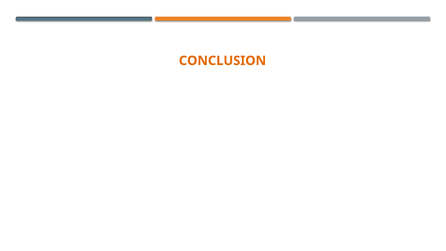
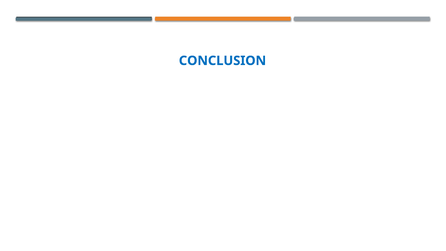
CONCLUSION colour: orange -> blue
